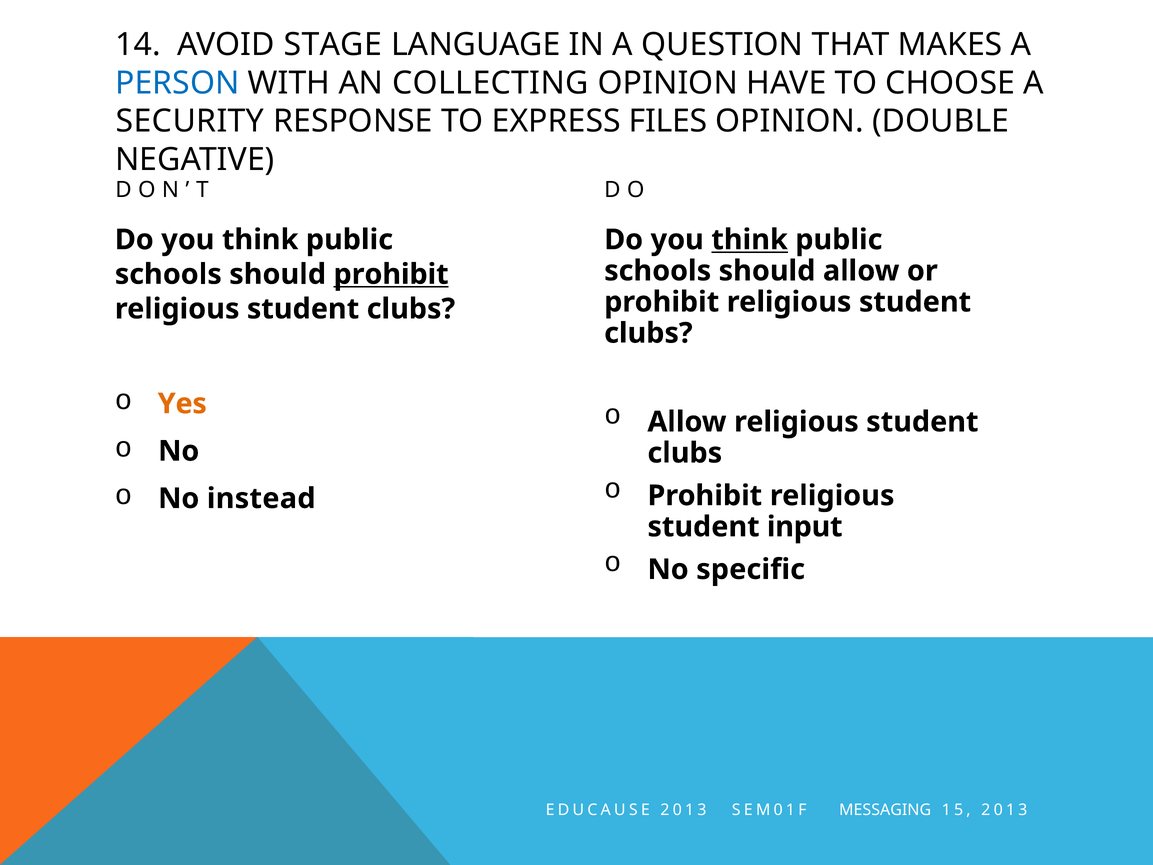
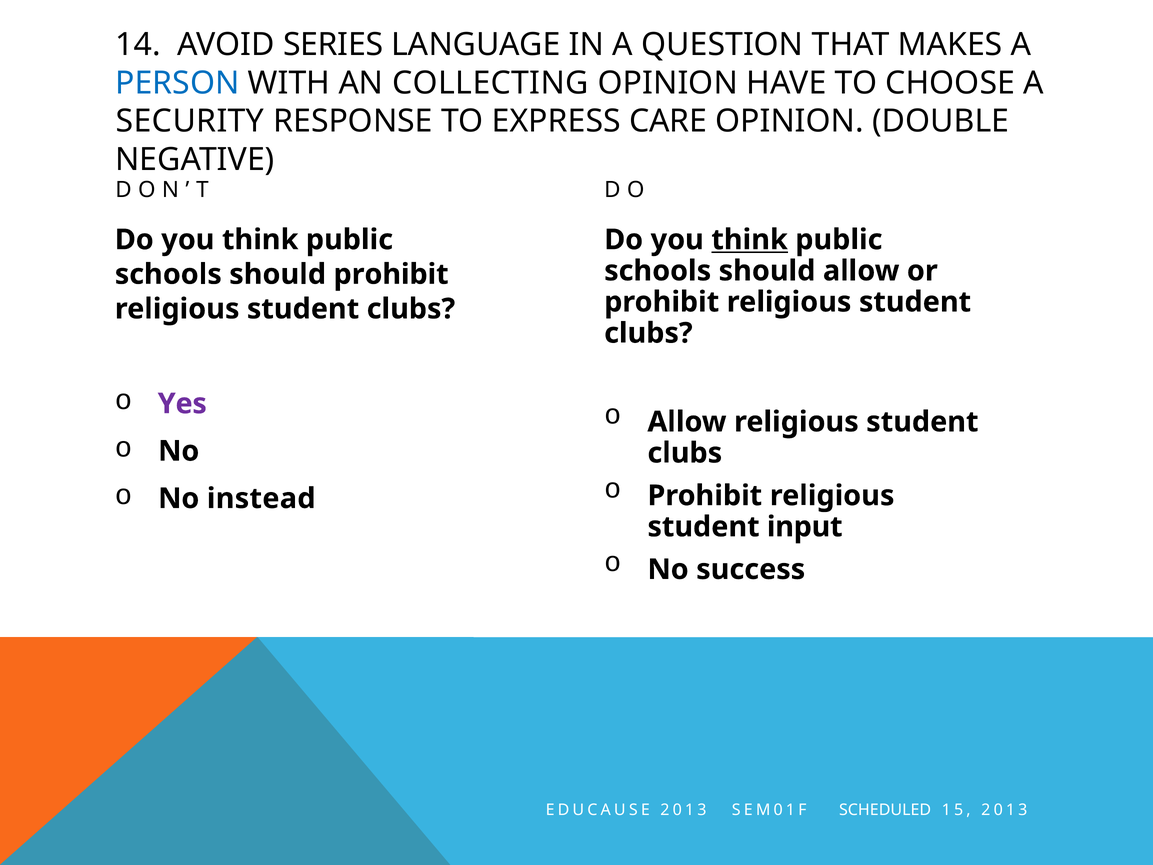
STAGE: STAGE -> SERIES
FILES: FILES -> CARE
prohibit at (391, 274) underline: present -> none
Yes colour: orange -> purple
specific: specific -> success
MESSAGING: MESSAGING -> SCHEDULED
